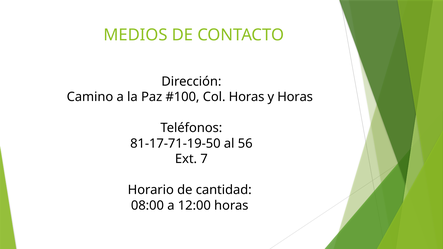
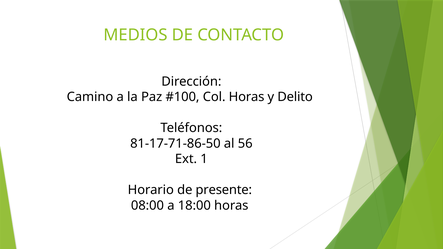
y Horas: Horas -> Delito
81-17-71-19-50: 81-17-71-19-50 -> 81-17-71-86-50
7: 7 -> 1
cantidad: cantidad -> presente
12:00: 12:00 -> 18:00
